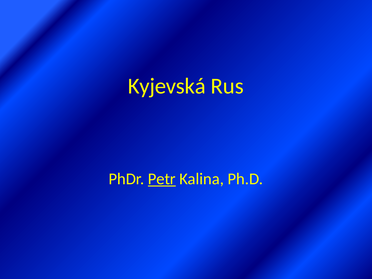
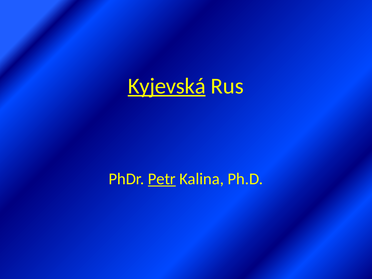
Kyjevská underline: none -> present
